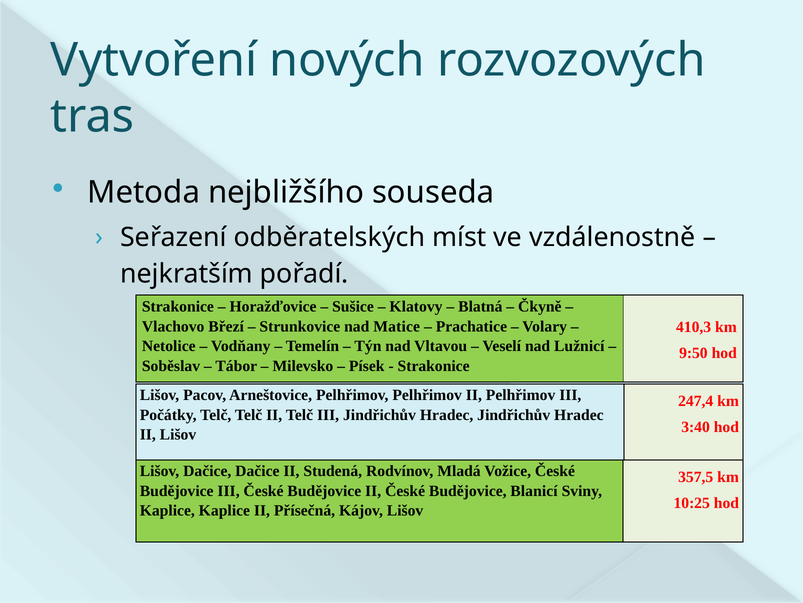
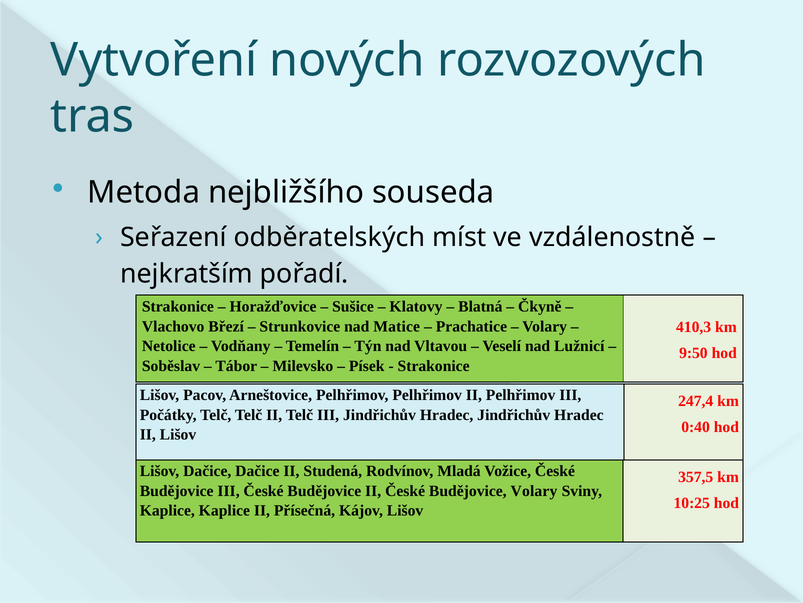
3:40: 3:40 -> 0:40
Budějovice Blanicí: Blanicí -> Volary
